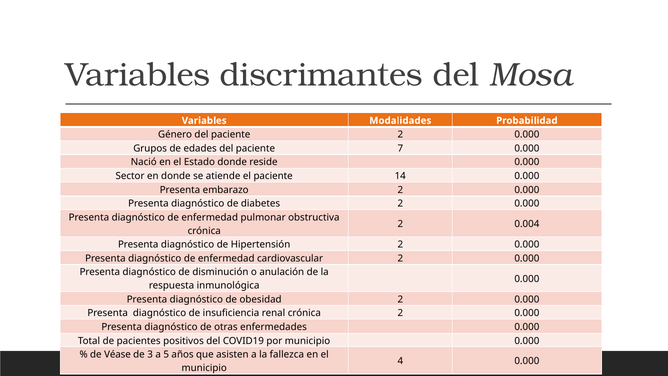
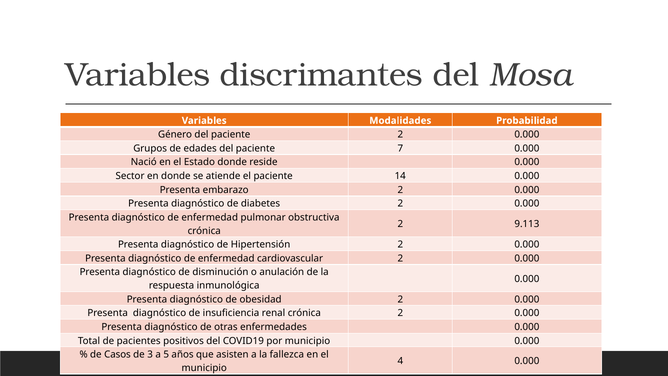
0.004: 0.004 -> 9.113
Véase: Véase -> Casos
